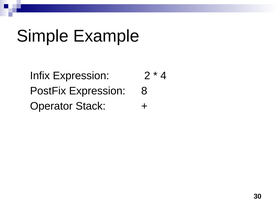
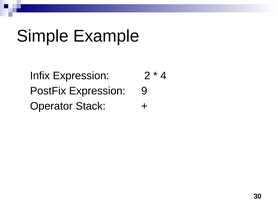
8: 8 -> 9
